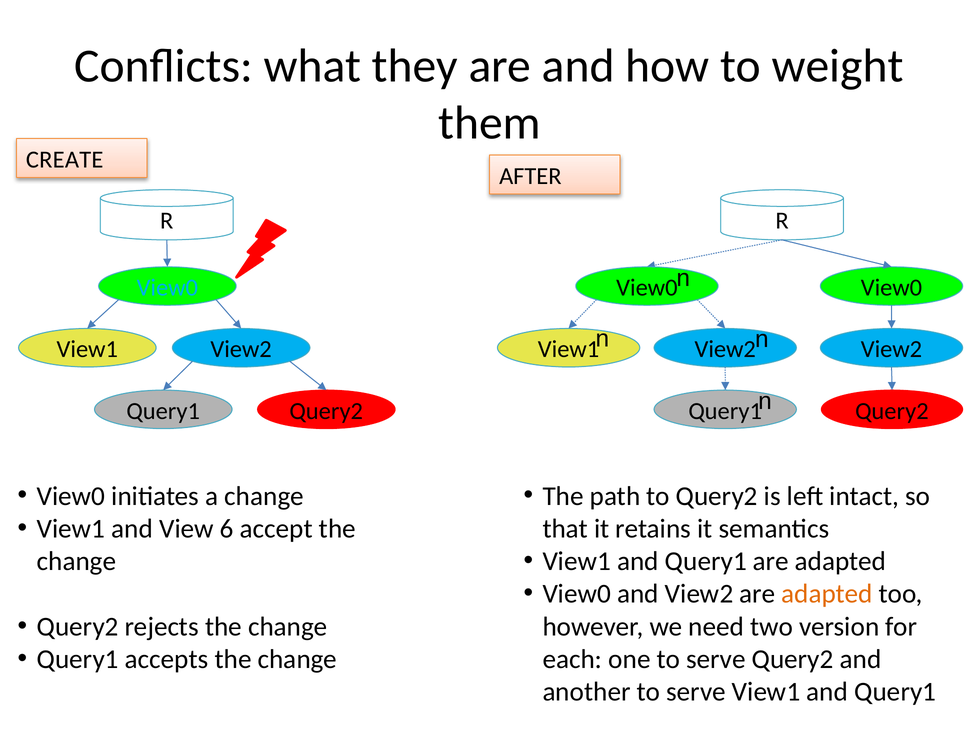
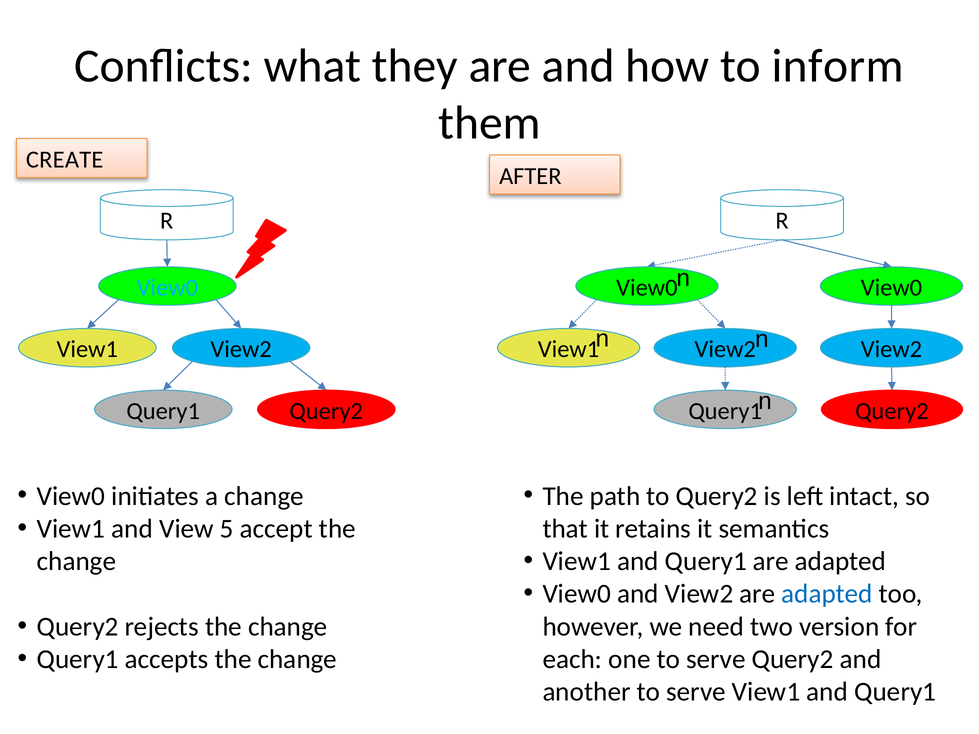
weight: weight -> inform
6: 6 -> 5
adapted at (827, 594) colour: orange -> blue
